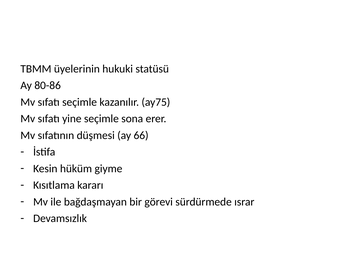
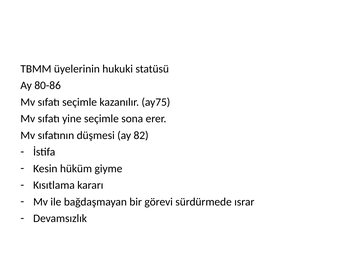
66: 66 -> 82
